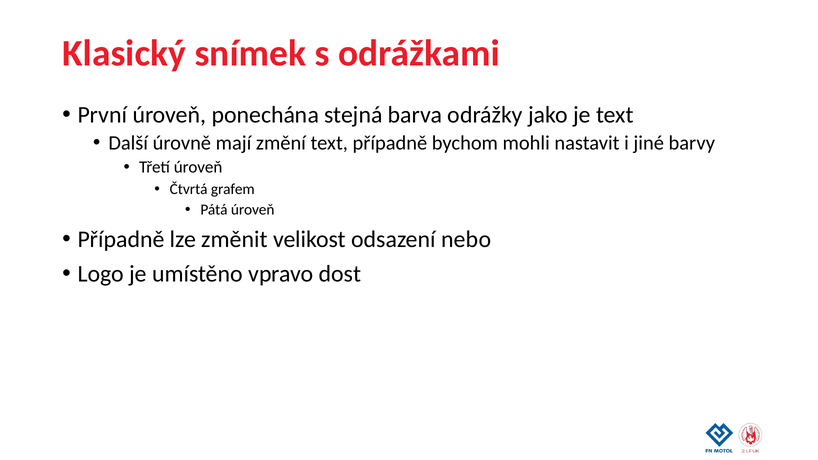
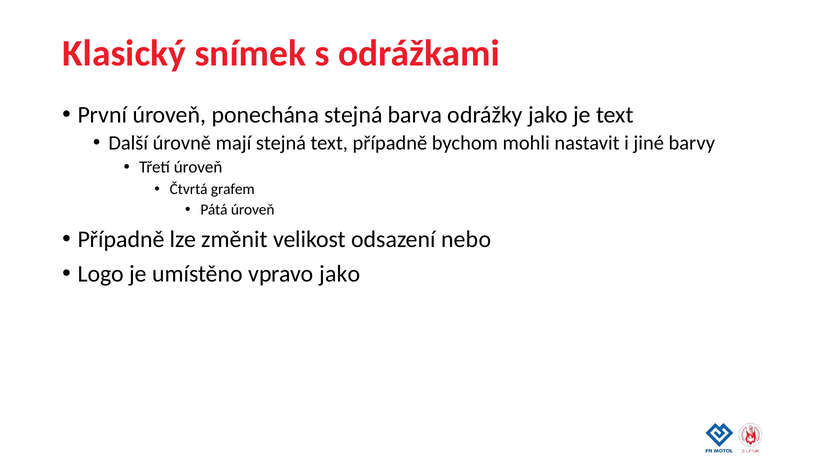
mají změní: změní -> stejná
vpravo dost: dost -> jako
